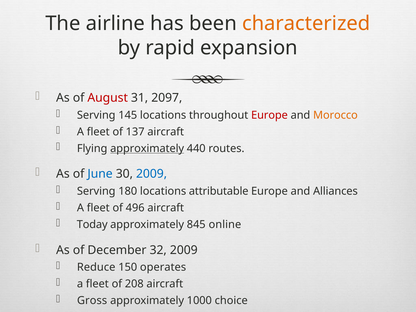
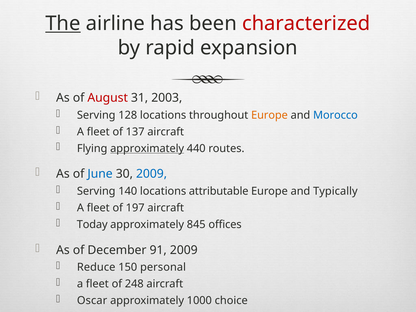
The underline: none -> present
characterized colour: orange -> red
2097: 2097 -> 2003
145: 145 -> 128
Europe at (269, 115) colour: red -> orange
Morocco colour: orange -> blue
180: 180 -> 140
Alliances: Alliances -> Typically
496: 496 -> 197
online: online -> offices
32: 32 -> 91
operates: operates -> personal
208: 208 -> 248
Gross: Gross -> Oscar
